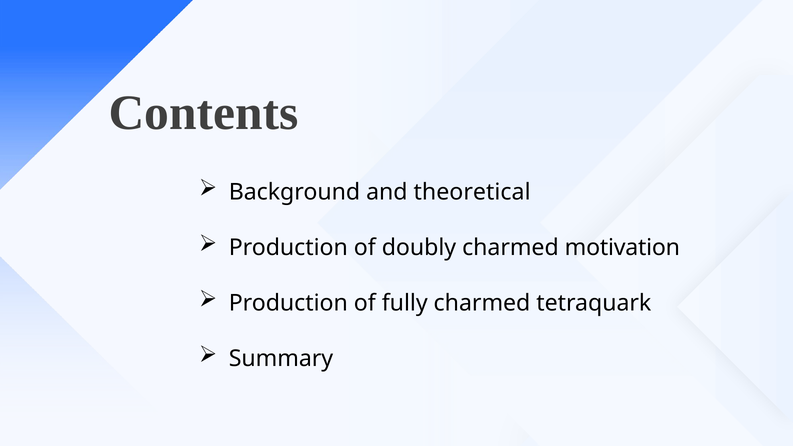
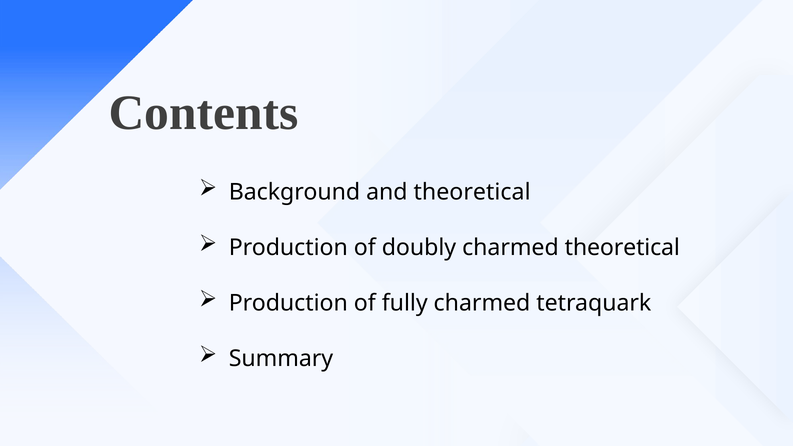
charmed motivation: motivation -> theoretical
